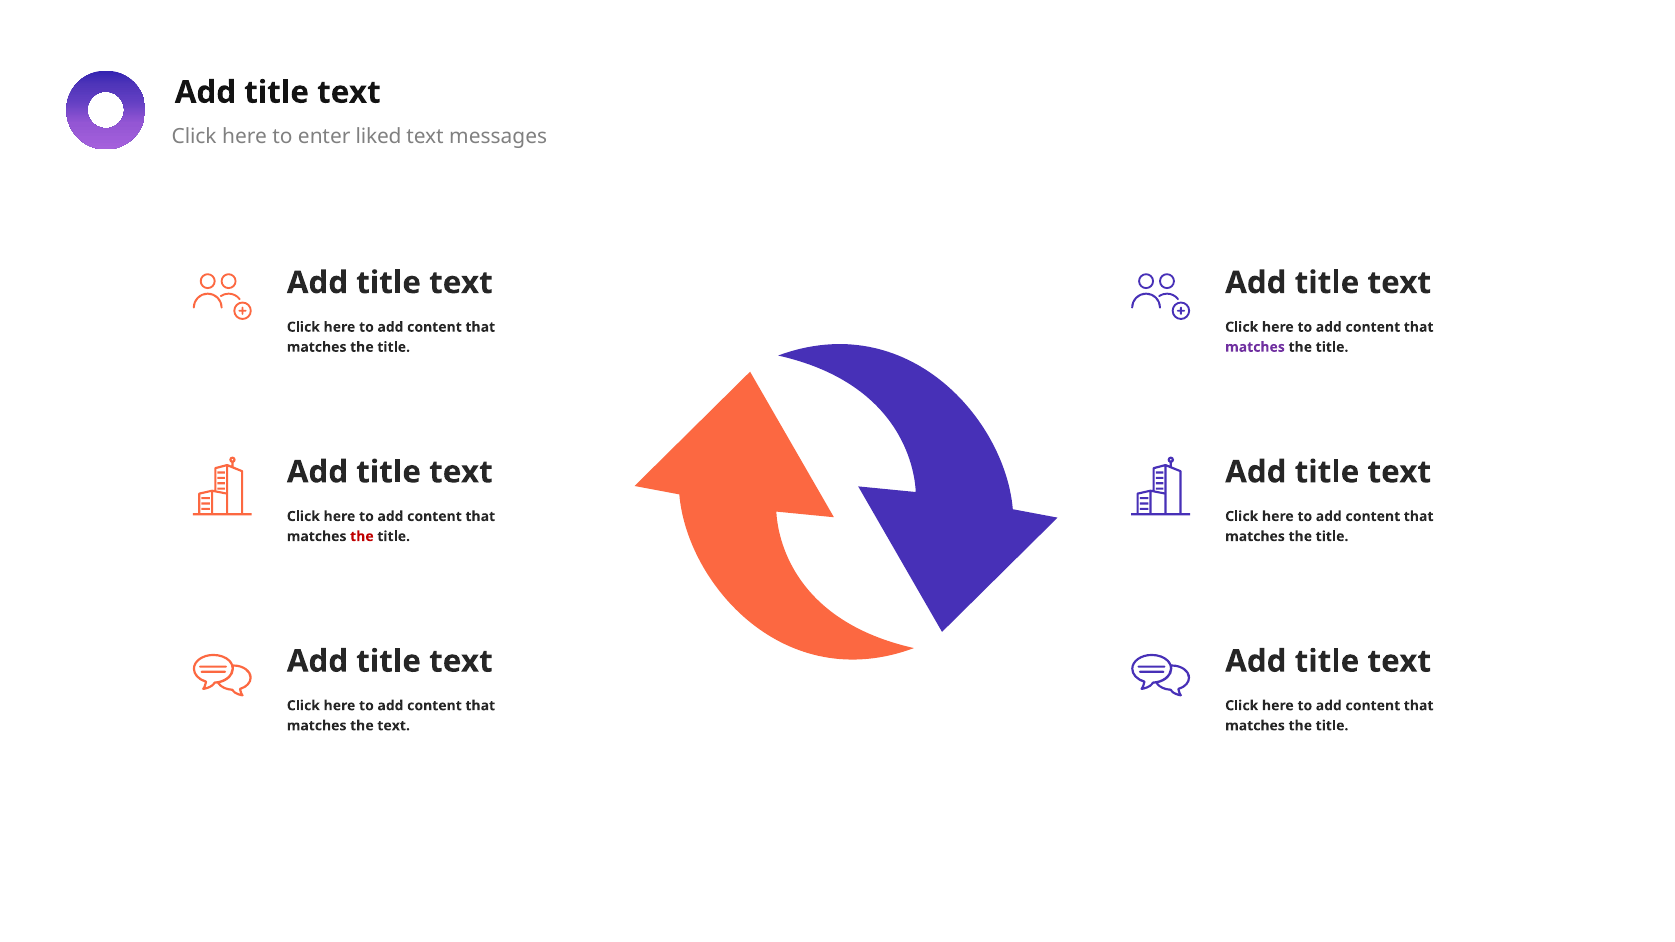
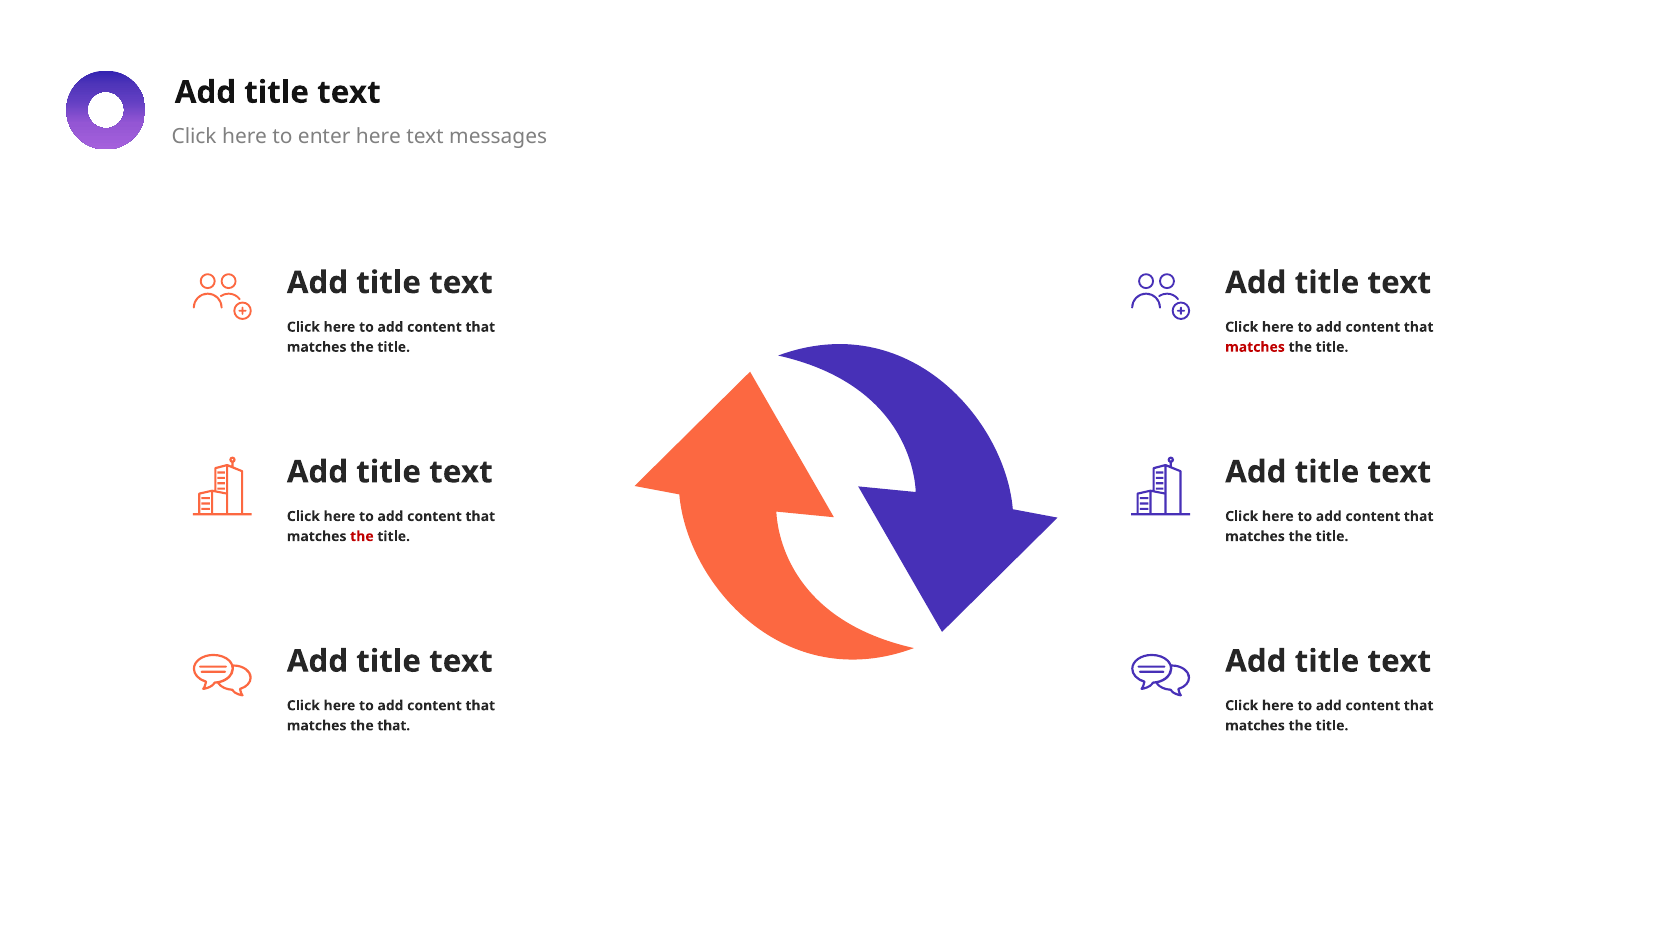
enter liked: liked -> here
matches at (1255, 347) colour: purple -> red
the text: text -> that
